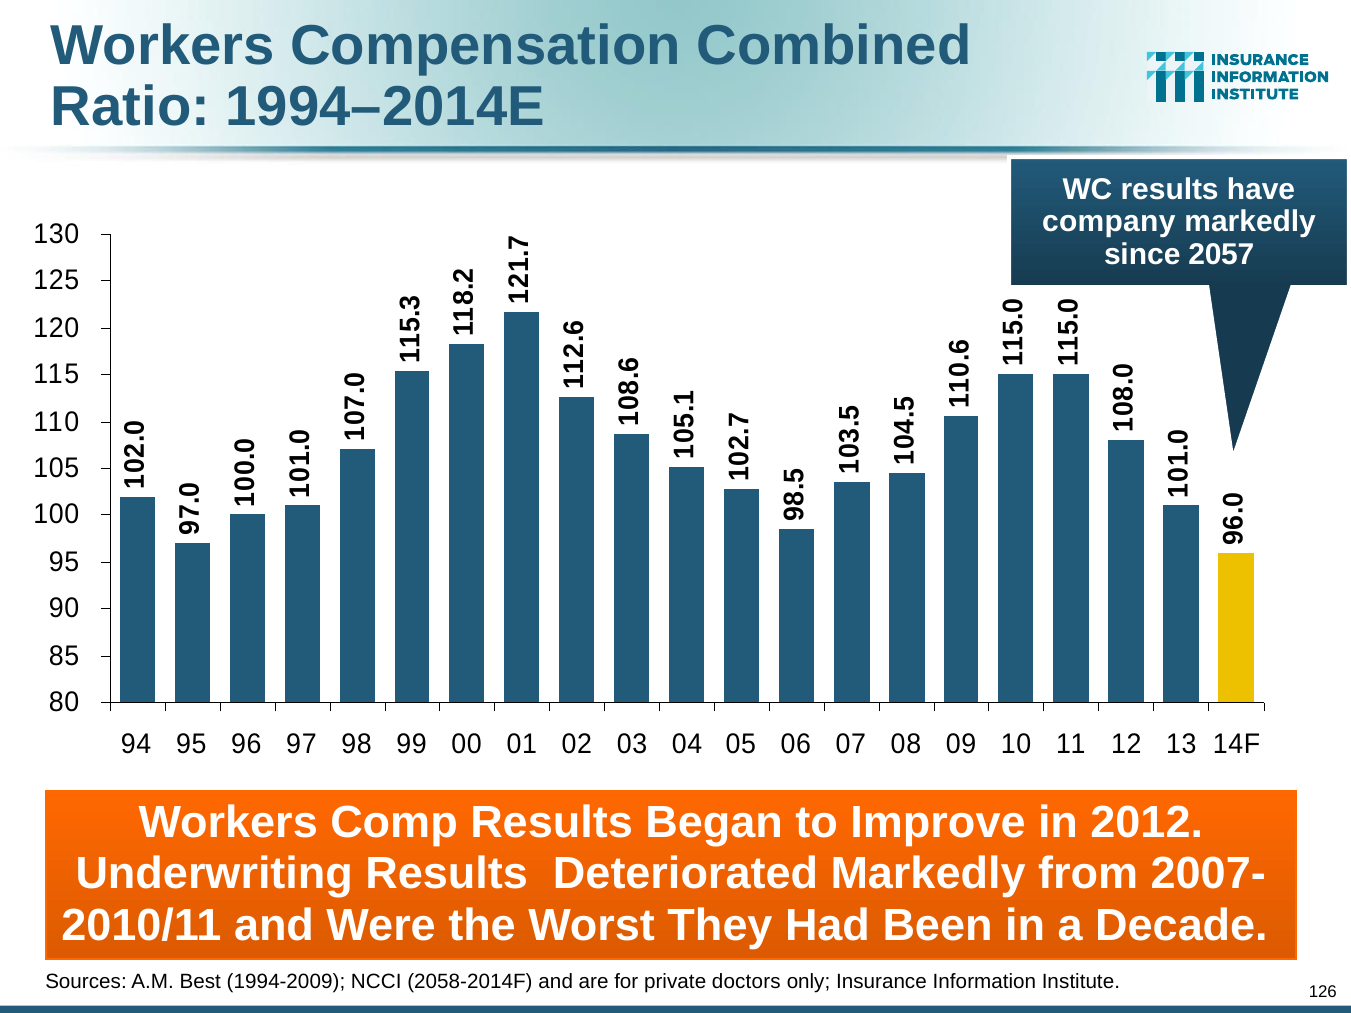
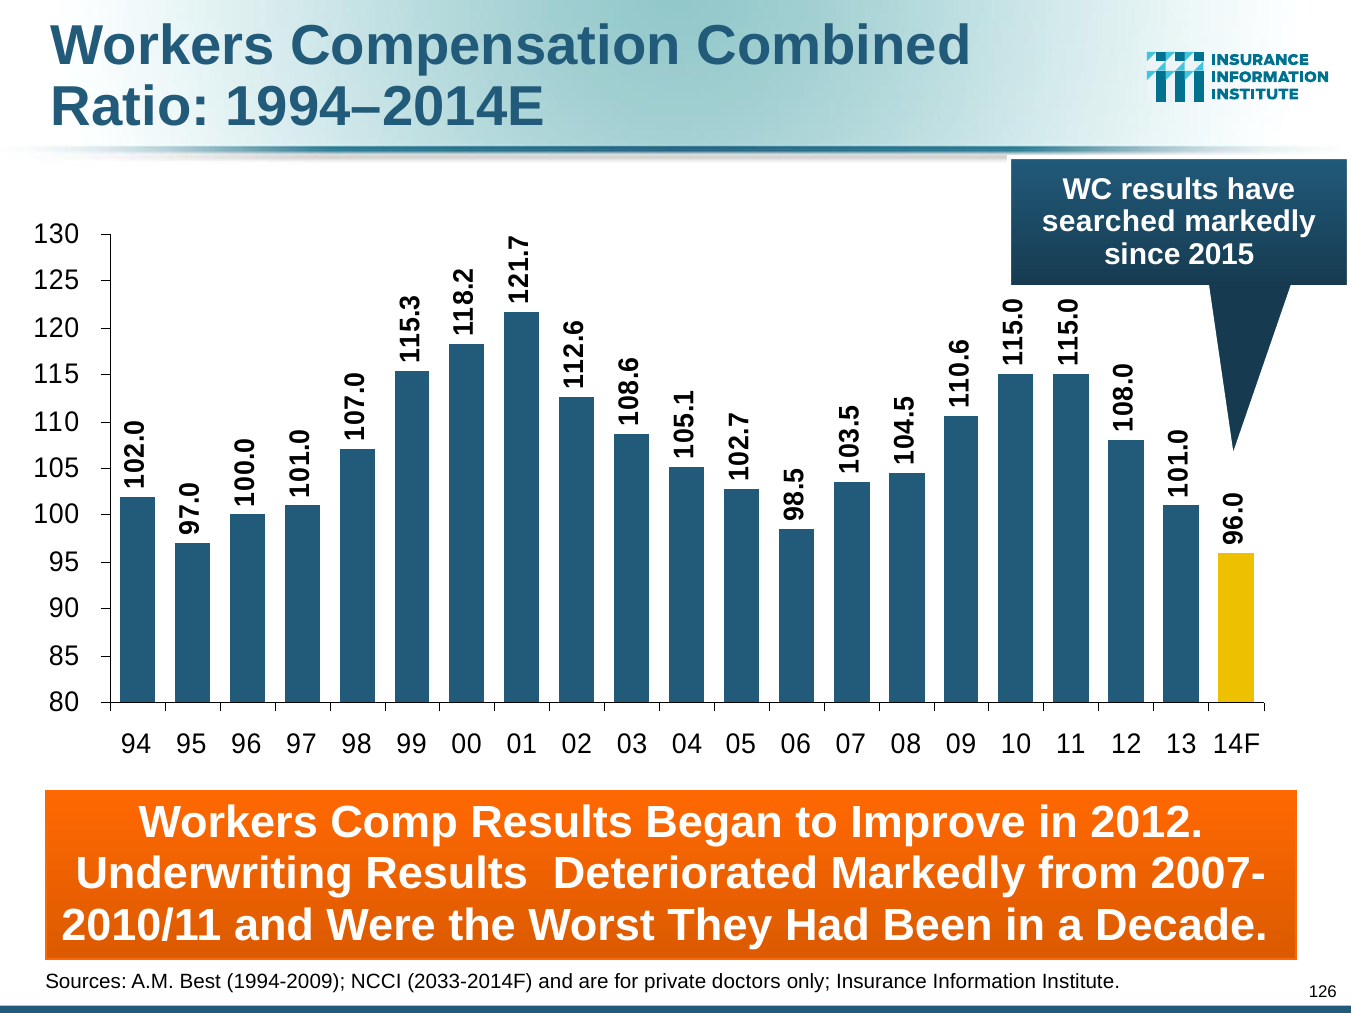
company: company -> searched
2057: 2057 -> 2015
2058-2014F: 2058-2014F -> 2033-2014F
